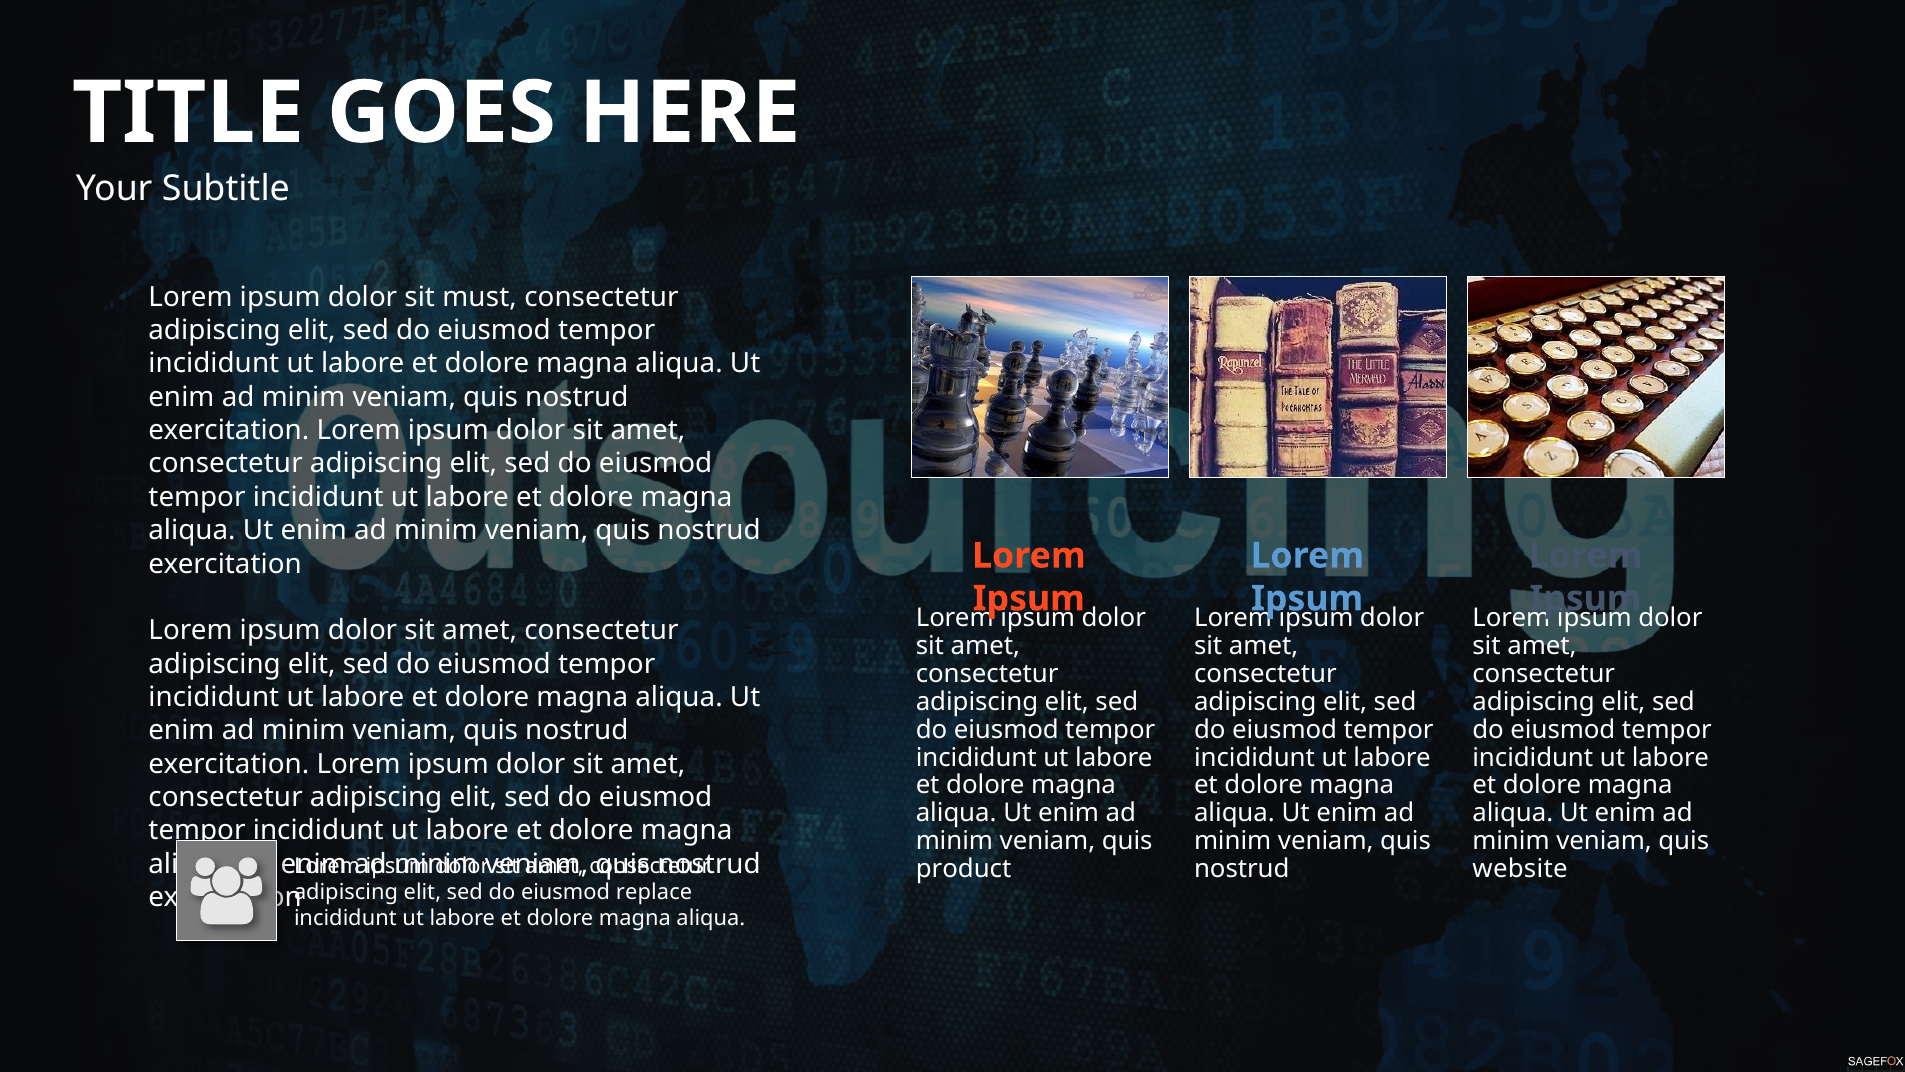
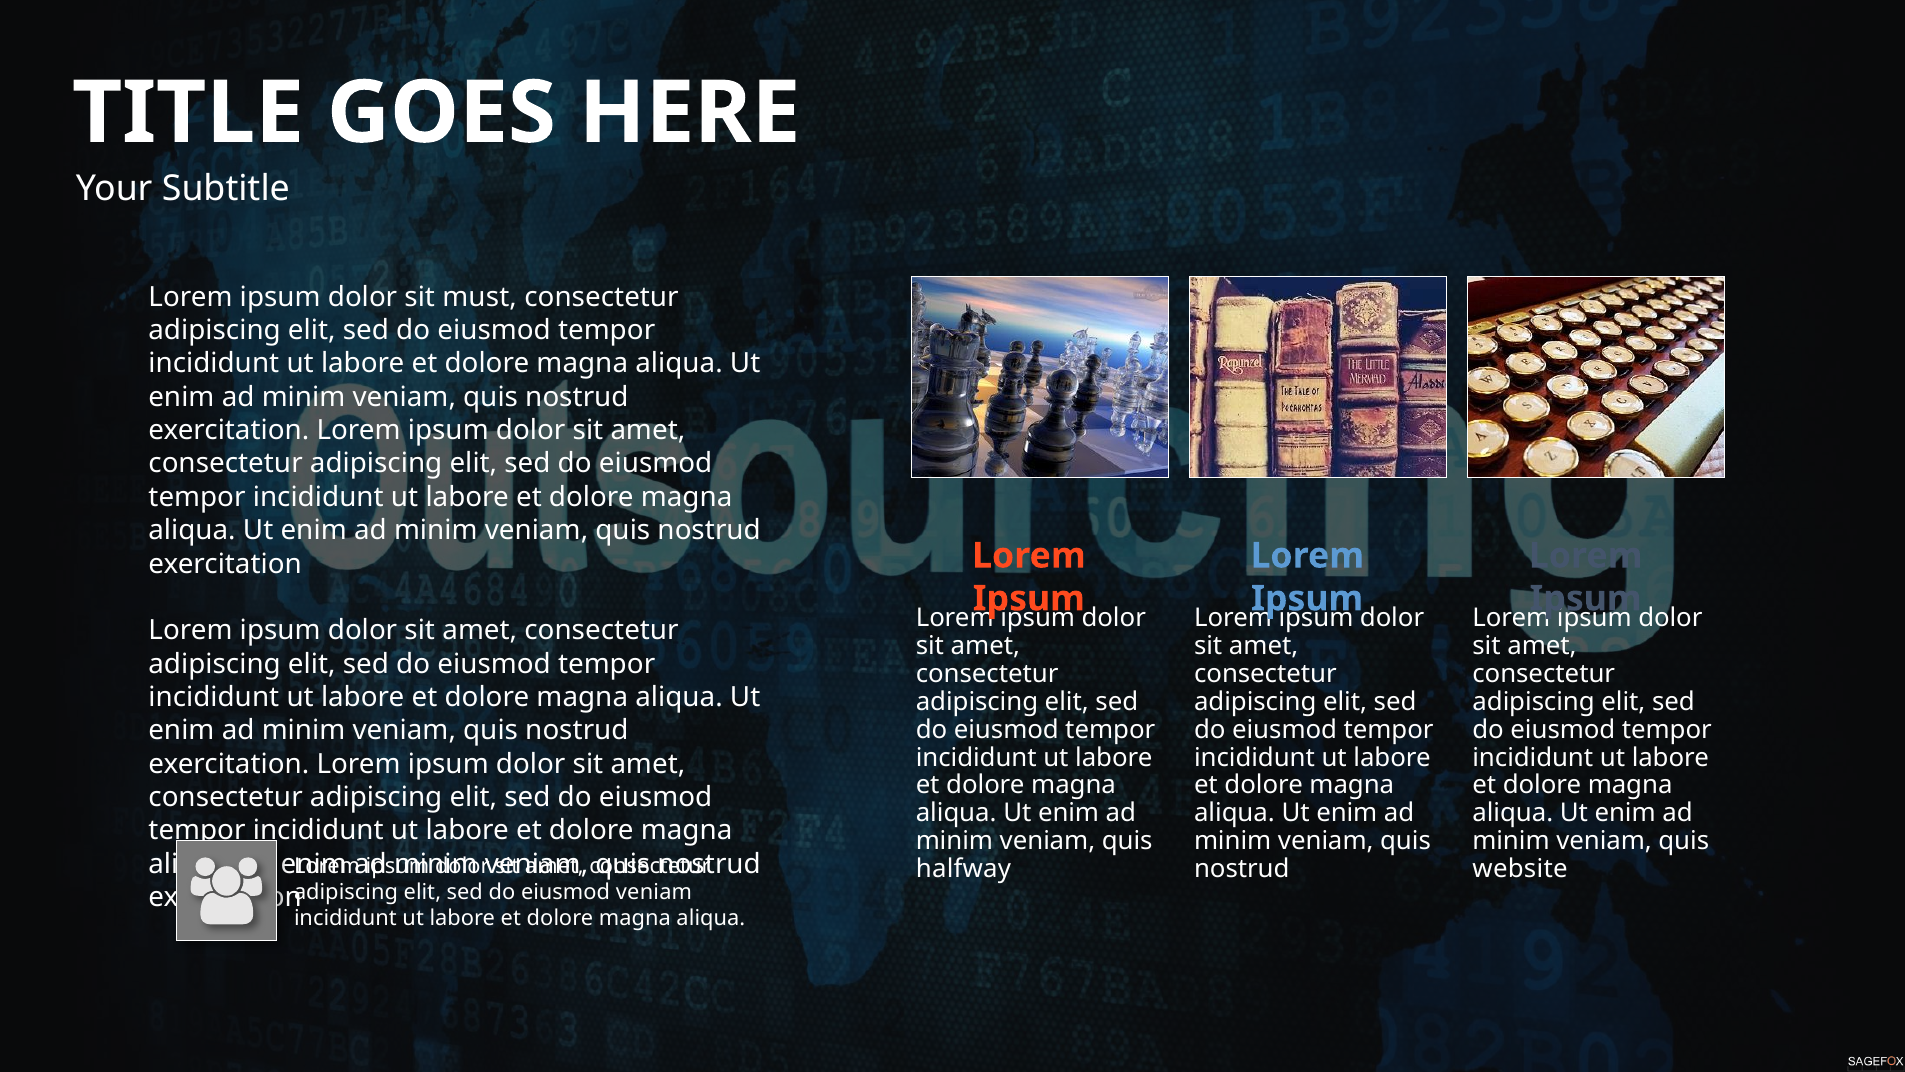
product: product -> halfway
eiusmod replace: replace -> veniam
